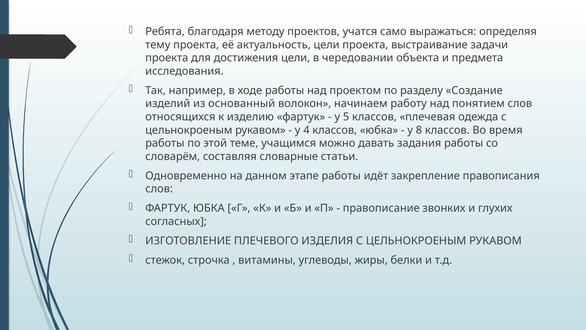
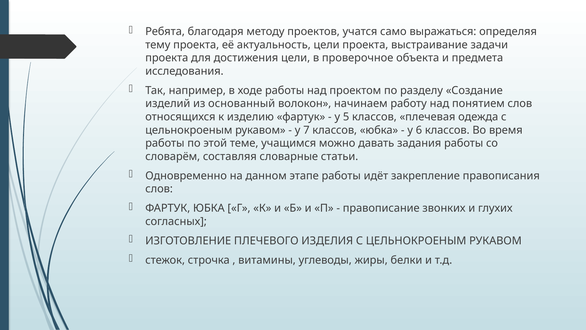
чередовании: чередовании -> проверочное
4: 4 -> 7
8: 8 -> 6
